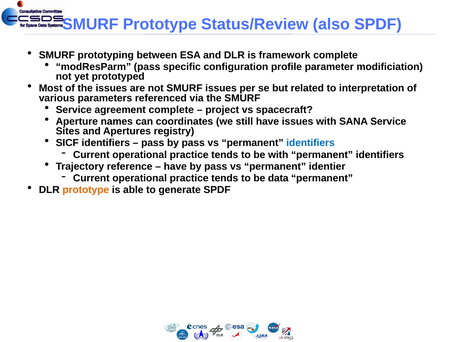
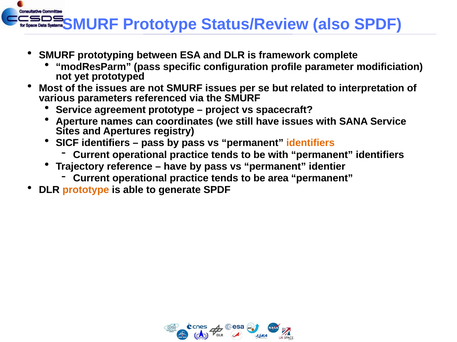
agreement complete: complete -> prototype
identifiers at (310, 143) colour: blue -> orange
data: data -> area
